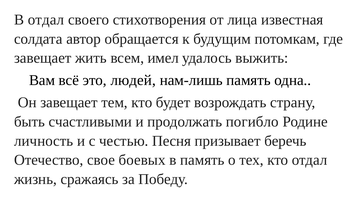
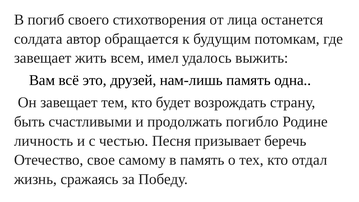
В отдал: отдал -> погиб
известная: известная -> останется
людей: людей -> друзей
боевых: боевых -> самому
